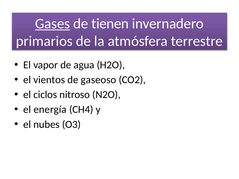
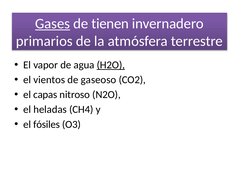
H2O underline: none -> present
ciclos: ciclos -> capas
energía: energía -> heladas
nubes: nubes -> fósiles
